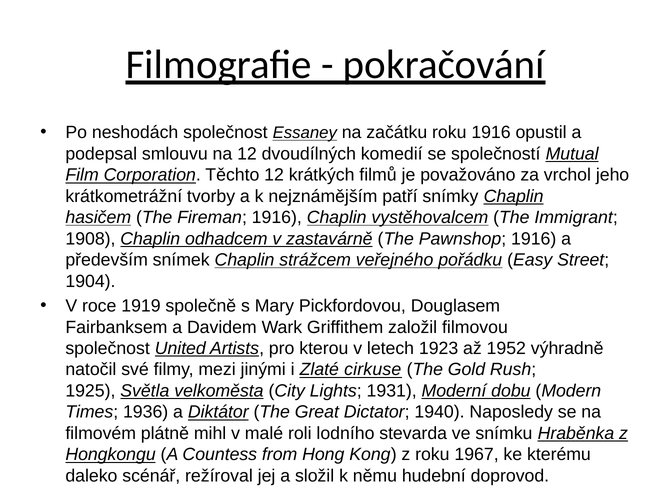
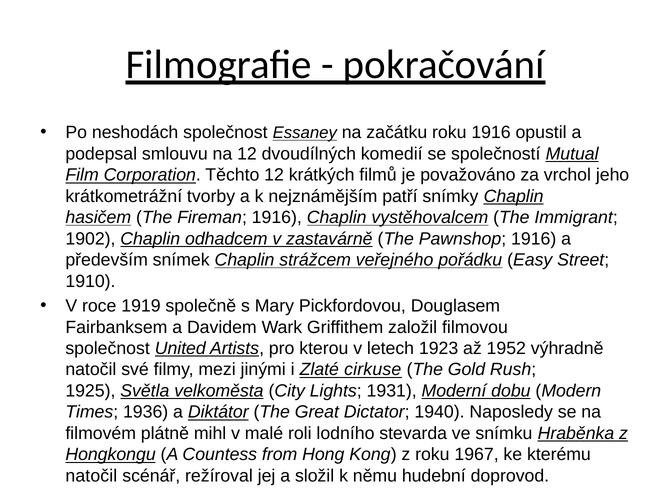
1908: 1908 -> 1902
1904: 1904 -> 1910
daleko at (91, 476): daleko -> natočil
